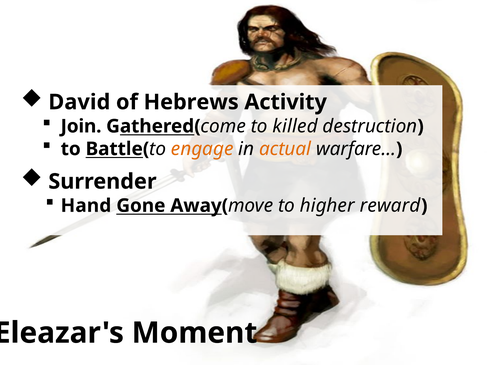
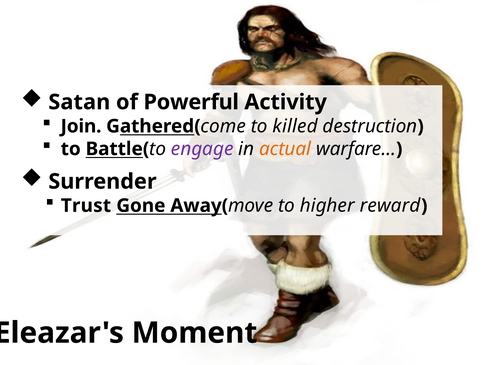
David: David -> Satan
Hebrews: Hebrews -> Powerful
engage colour: orange -> purple
Hand: Hand -> Trust
